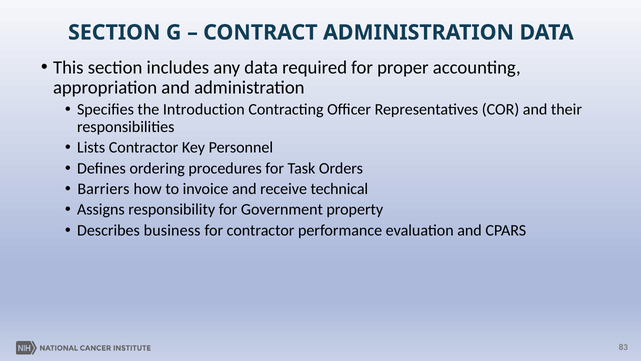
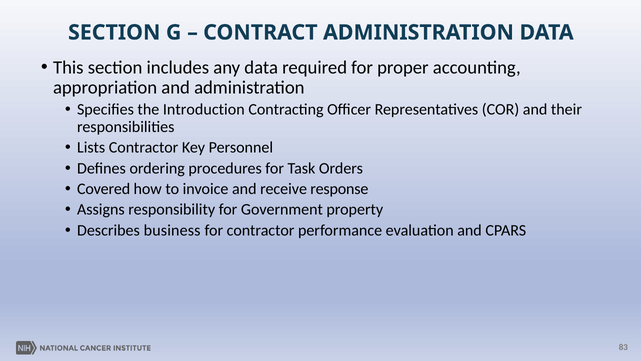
Barriers: Barriers -> Covered
technical: technical -> response
